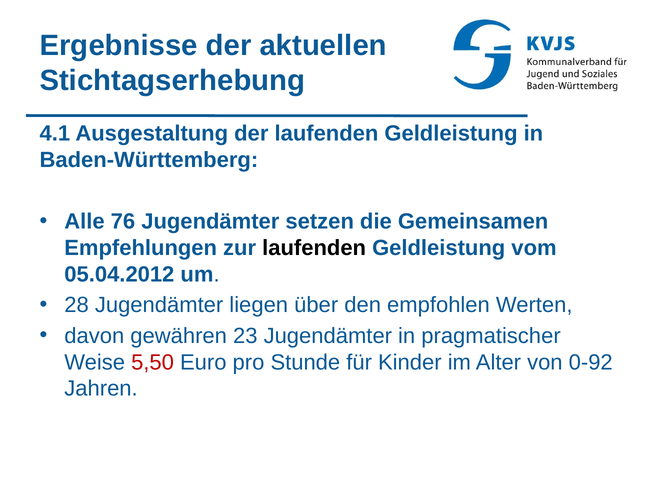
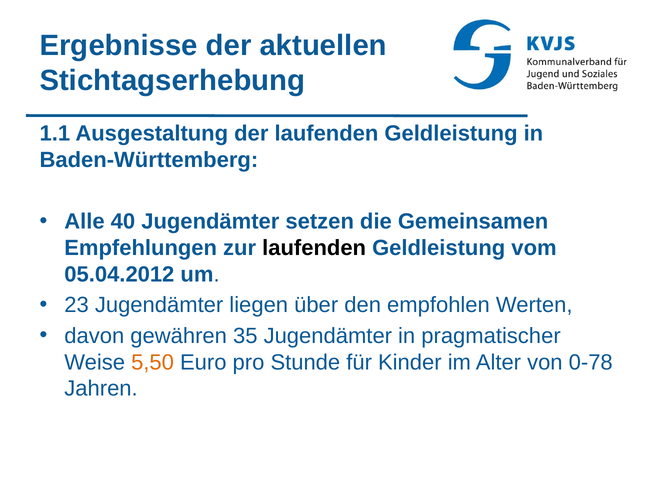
4.1: 4.1 -> 1.1
76: 76 -> 40
28: 28 -> 23
23: 23 -> 35
5,50 colour: red -> orange
0-92: 0-92 -> 0-78
